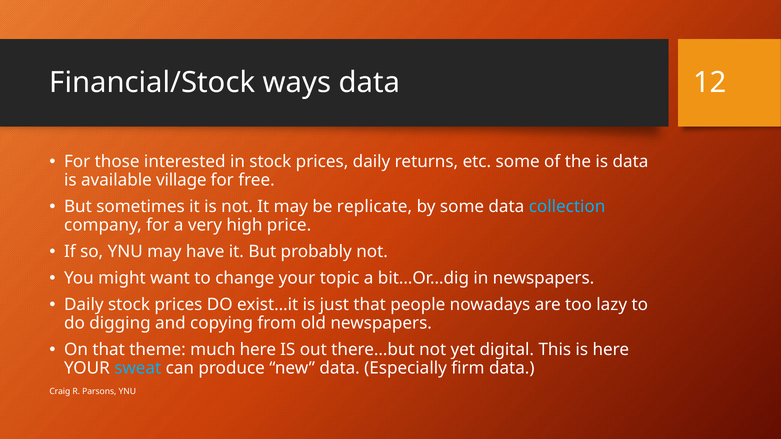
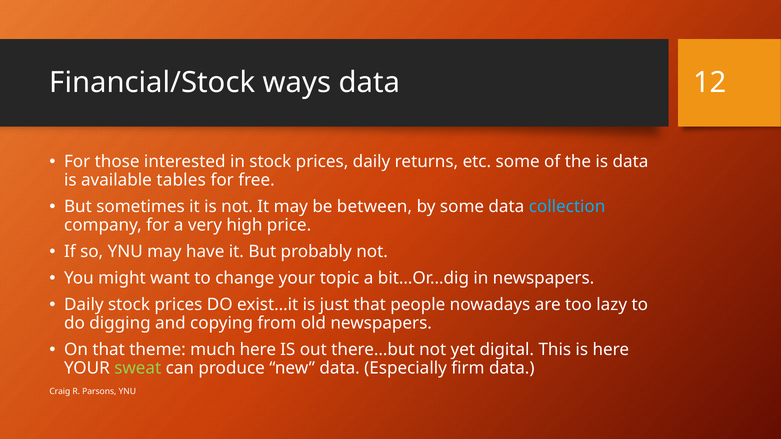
village: village -> tables
replicate: replicate -> between
sweat colour: light blue -> light green
